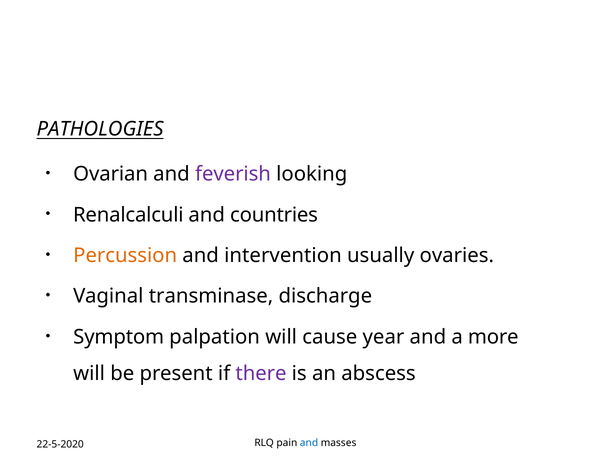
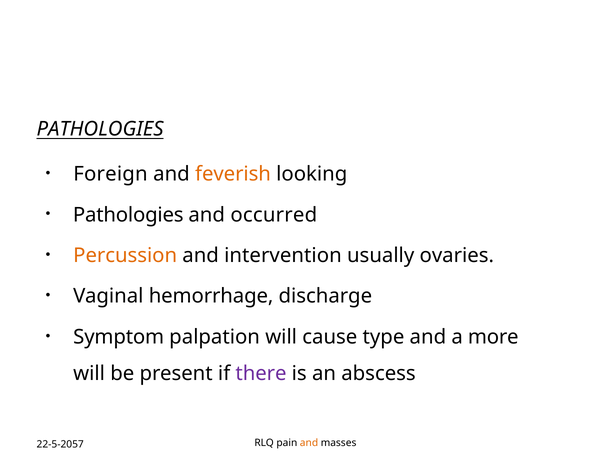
Ovarian: Ovarian -> Foreign
feverish colour: purple -> orange
Renalcalculi at (128, 215): Renalcalculi -> Pathologies
countries: countries -> occurred
transminase: transminase -> hemorrhage
year: year -> type
and at (309, 443) colour: blue -> orange
22-5-2020: 22-5-2020 -> 22-5-2057
